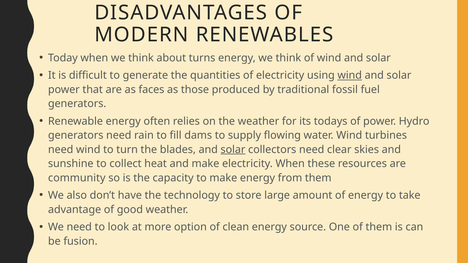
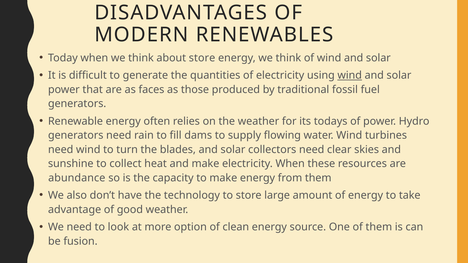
about turns: turns -> store
solar at (233, 150) underline: present -> none
community: community -> abundance
